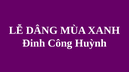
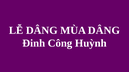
MÙA XANH: XANH -> DÂNG
